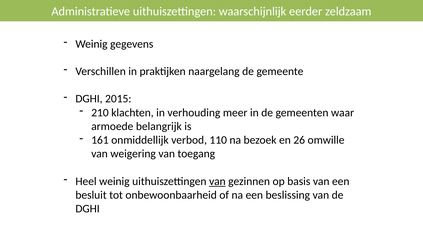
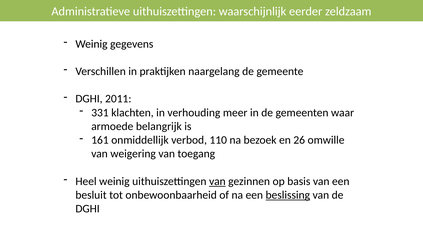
2015: 2015 -> 2011
210: 210 -> 331
beslissing underline: none -> present
